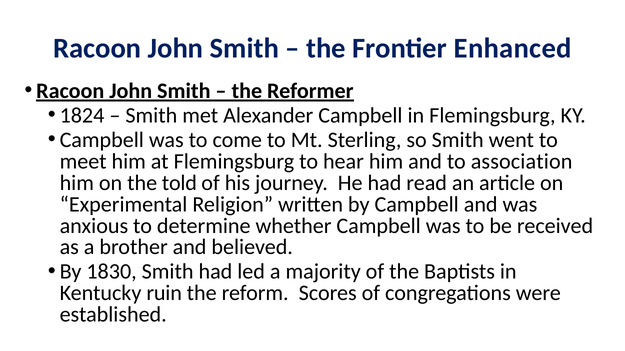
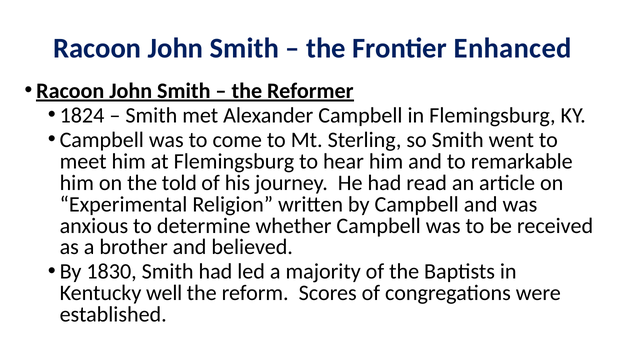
association: association -> remarkable
ruin: ruin -> well
